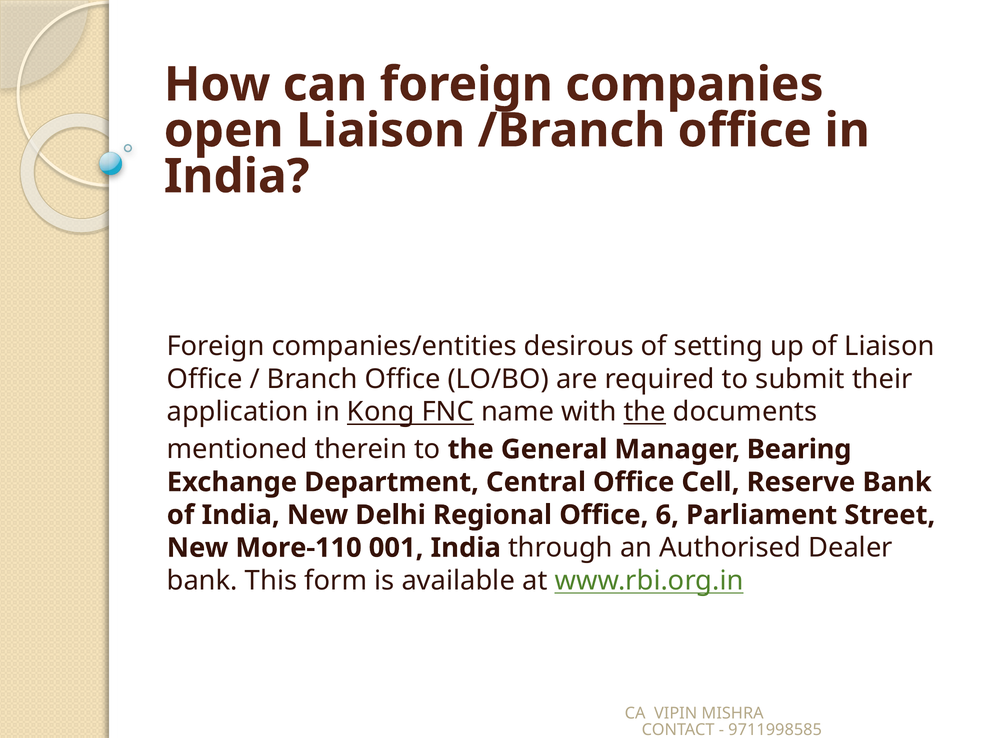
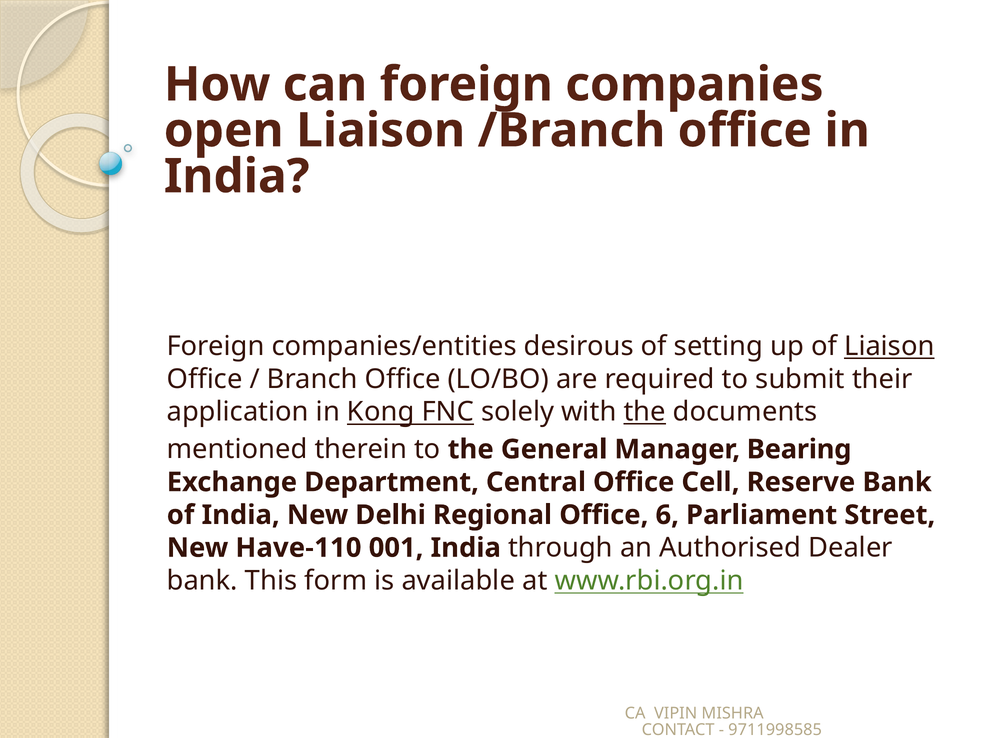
Liaison at (889, 346) underline: none -> present
name: name -> solely
More-110: More-110 -> Have-110
